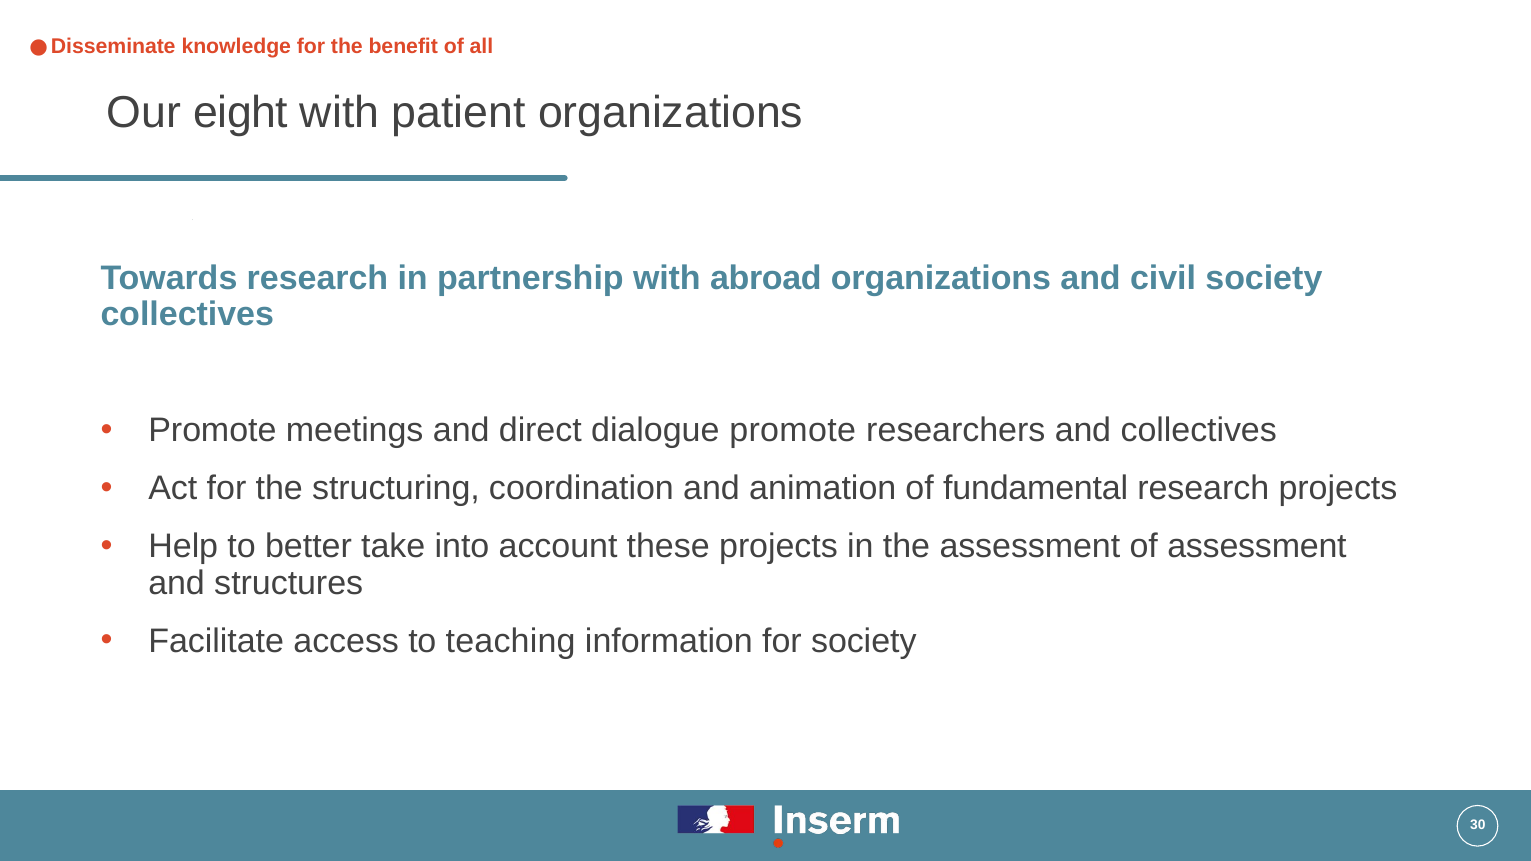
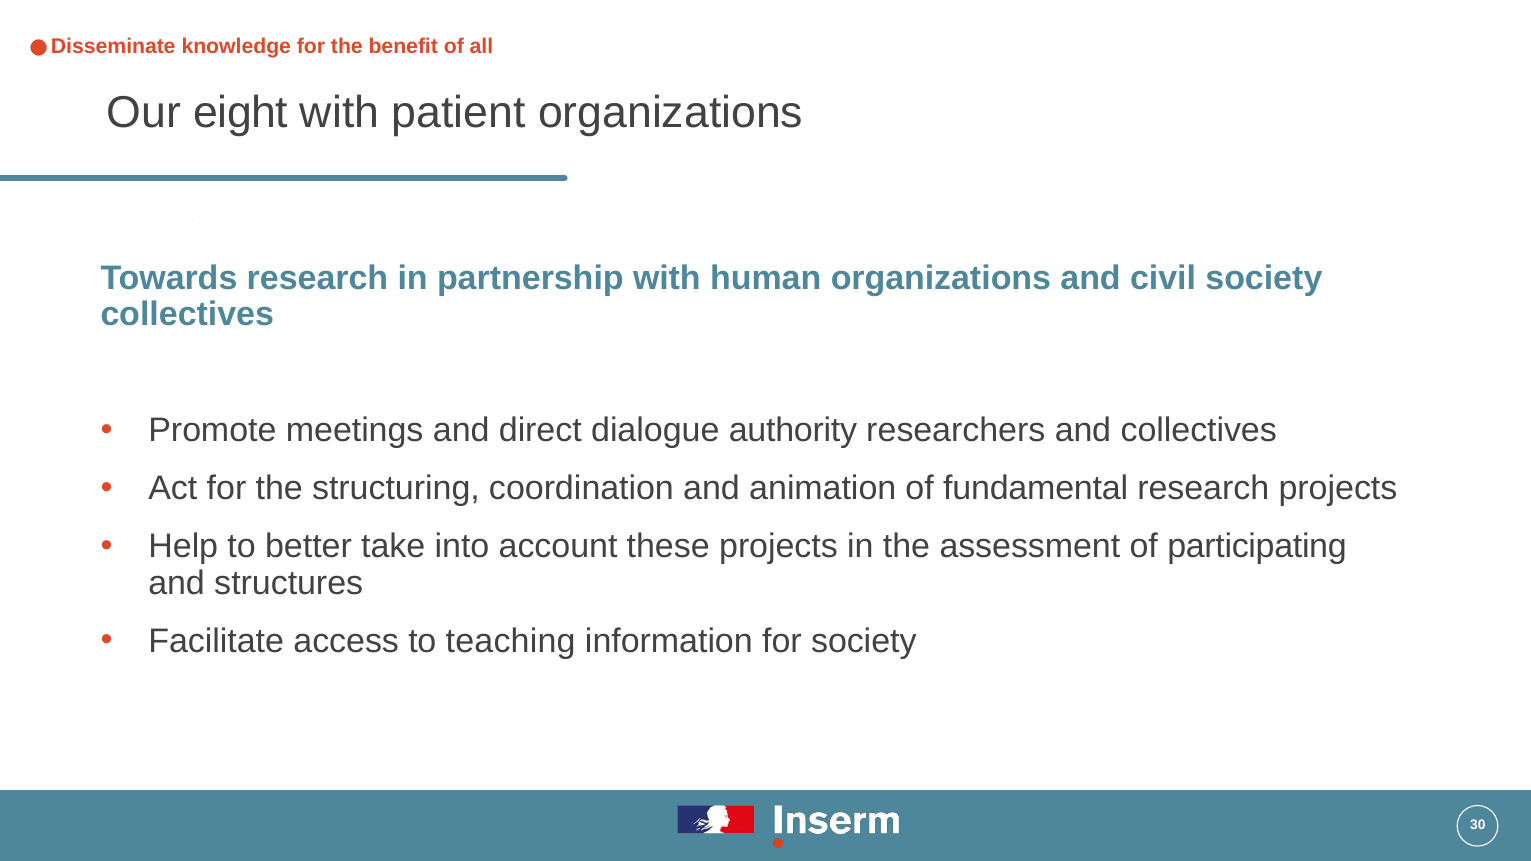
abroad: abroad -> human
dialogue promote: promote -> authority
of assessment: assessment -> participating
